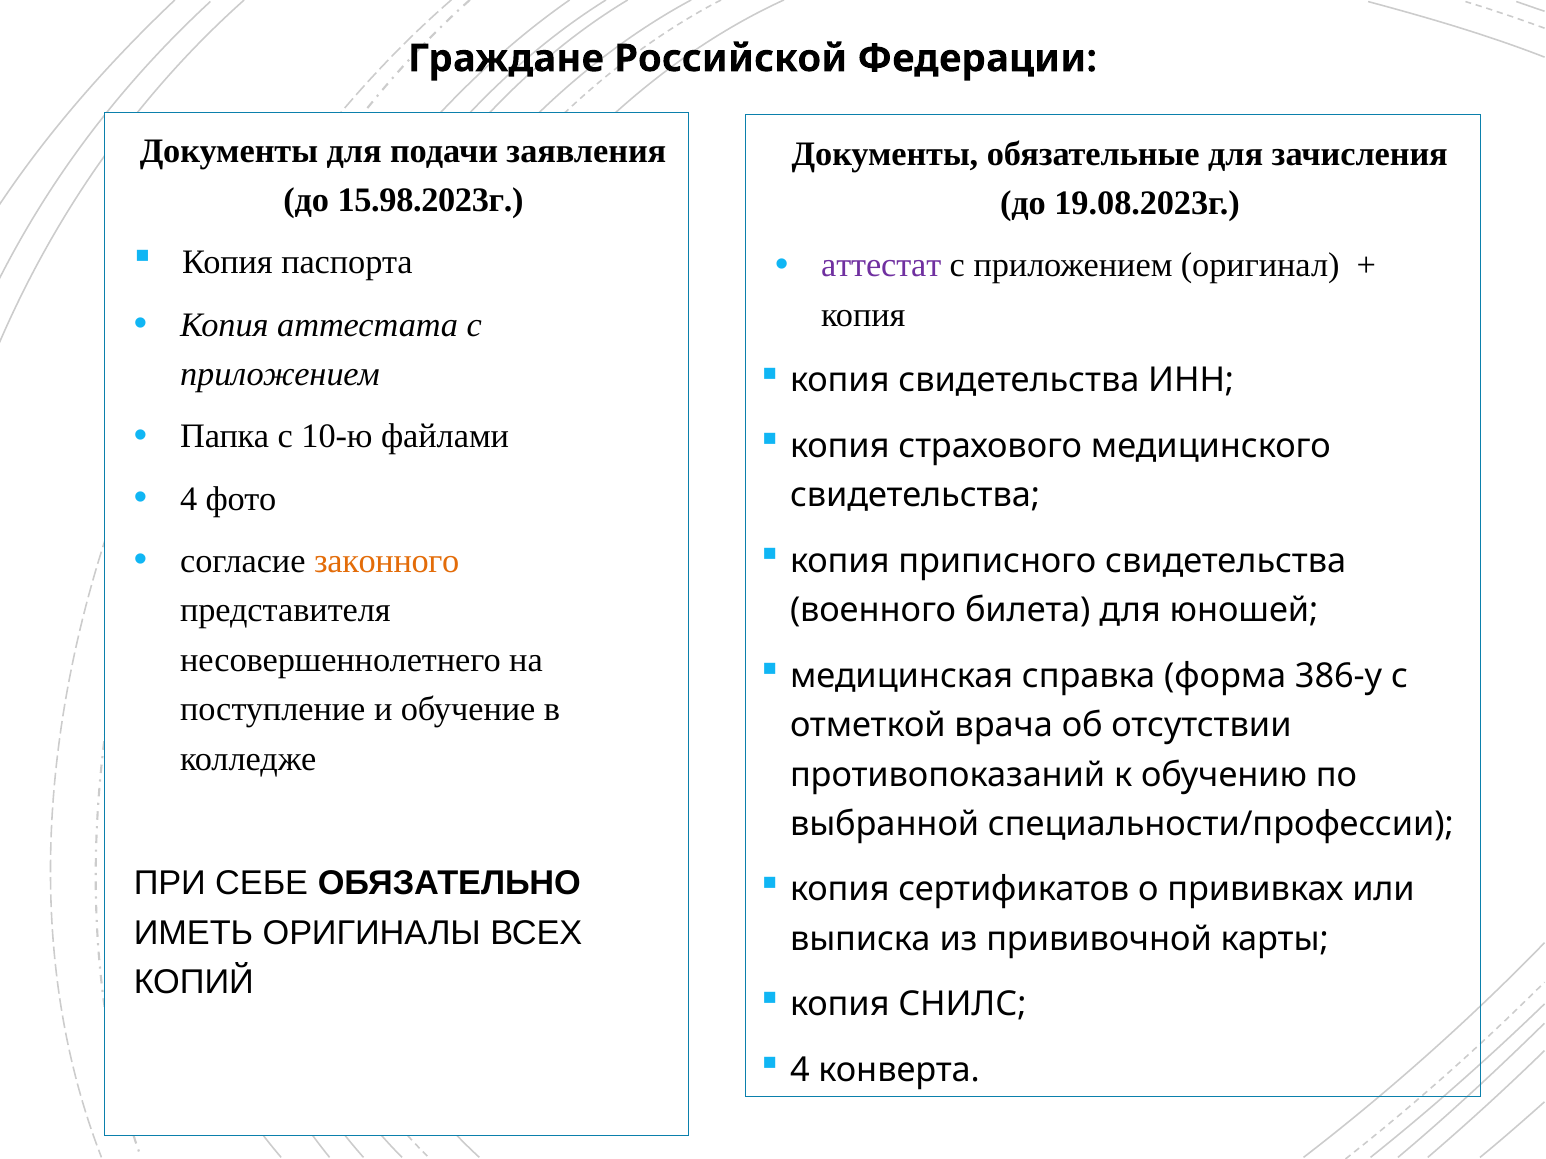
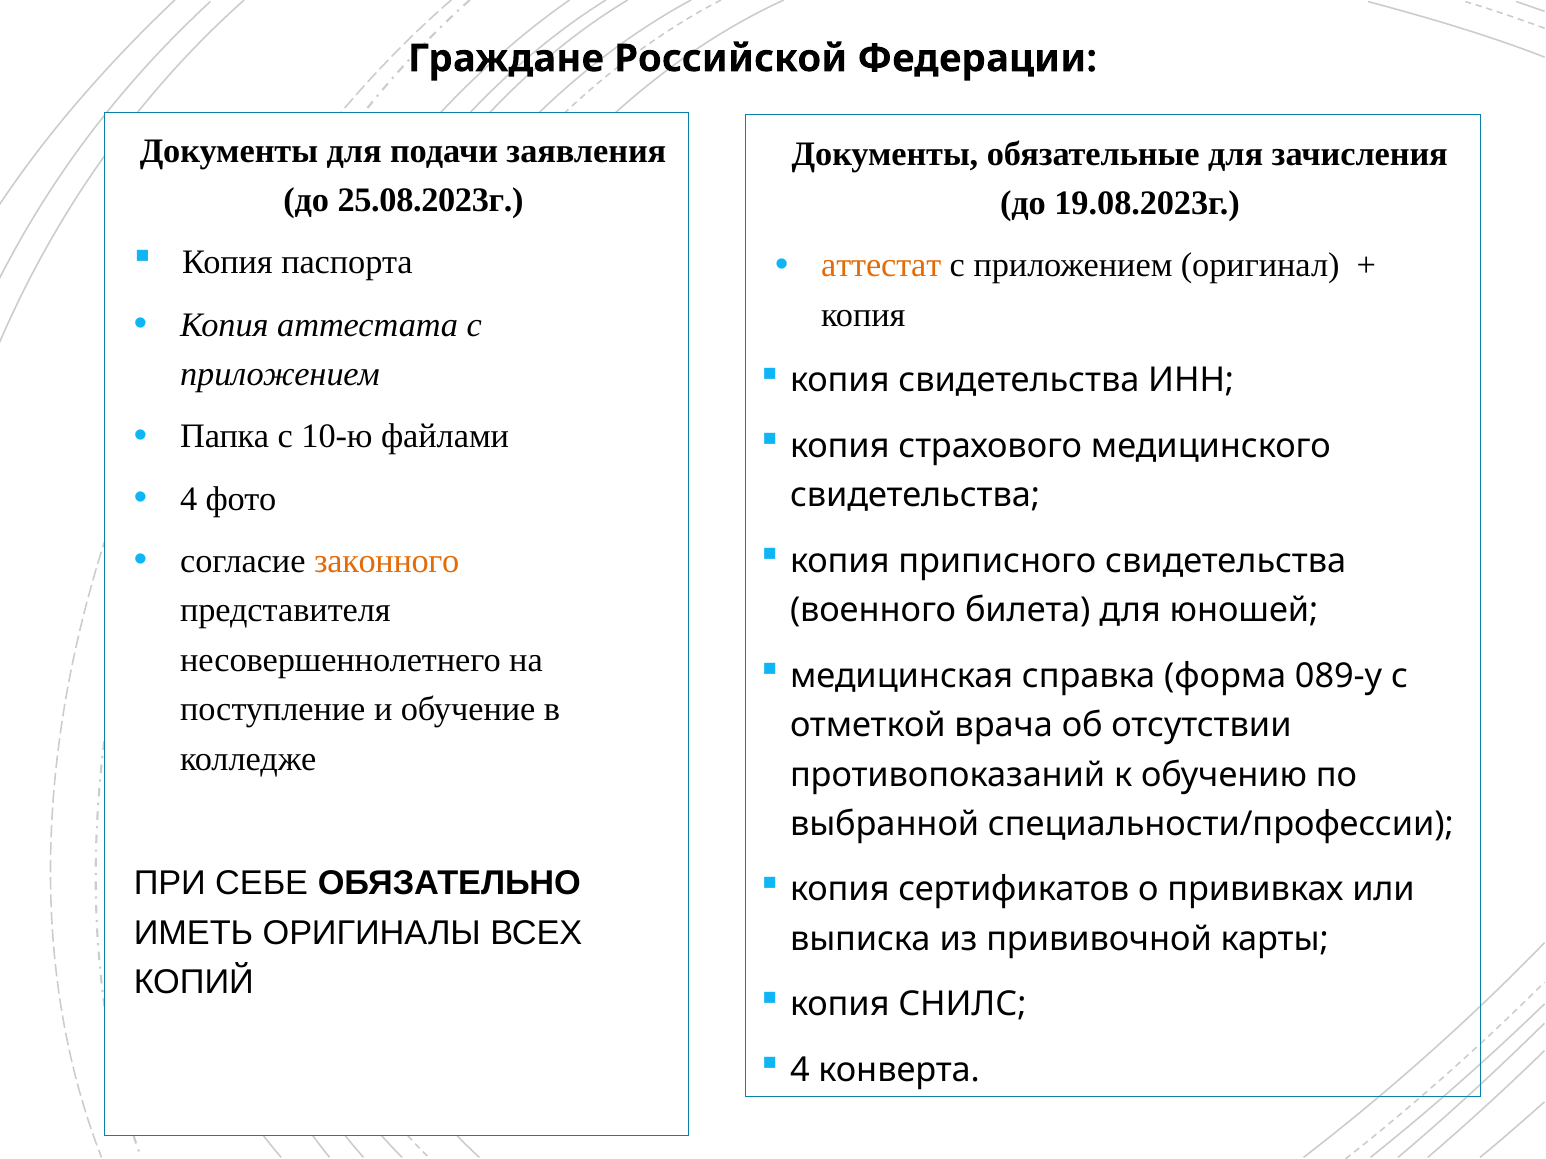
15.98.2023г: 15.98.2023г -> 25.08.2023г
аттестат colour: purple -> orange
386-у: 386-у -> 089-у
